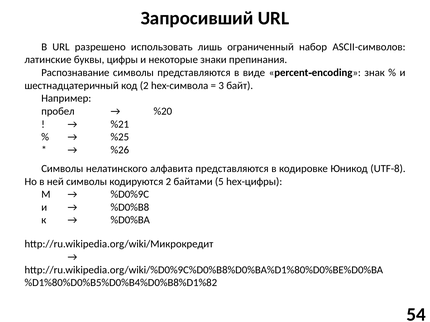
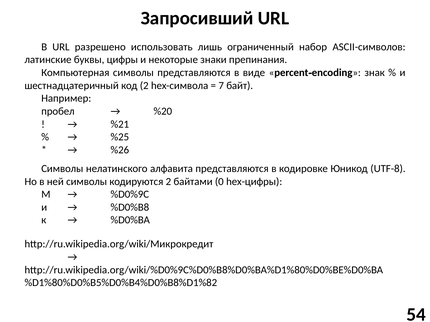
Распознавание: Распознавание -> Компьютерная
3: 3 -> 7
5: 5 -> 0
